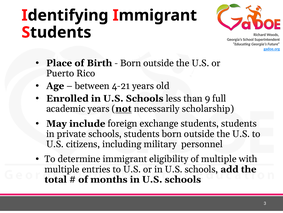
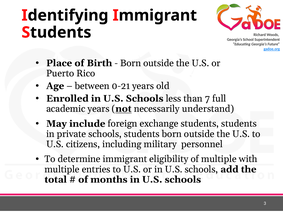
4-21: 4-21 -> 0-21
9: 9 -> 7
scholarship: scholarship -> understand
